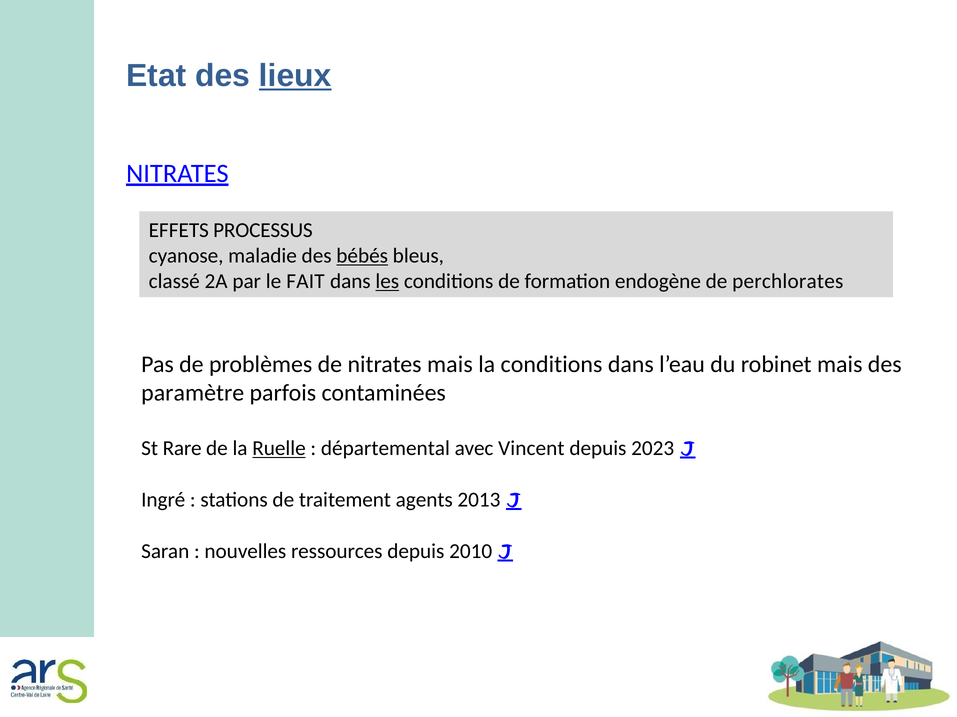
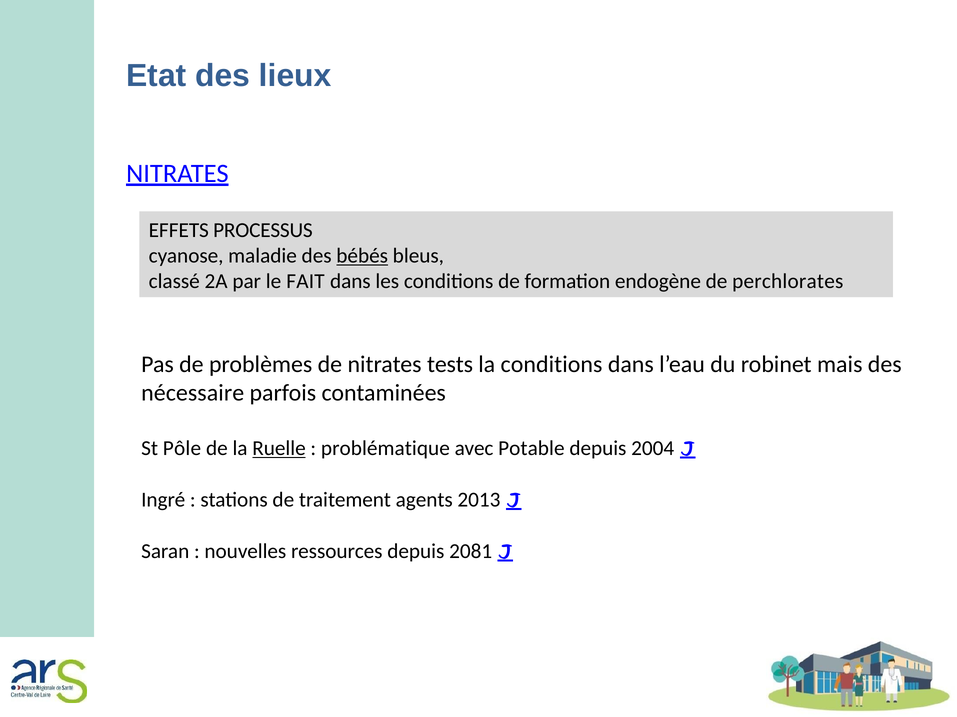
lieux underline: present -> none
les underline: present -> none
nitrates mais: mais -> tests
paramètre: paramètre -> nécessaire
Rare: Rare -> Pôle
départemental: départemental -> problématique
Vincent: Vincent -> Potable
2023: 2023 -> 2004
2010: 2010 -> 2081
